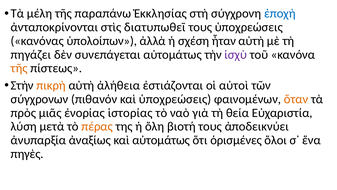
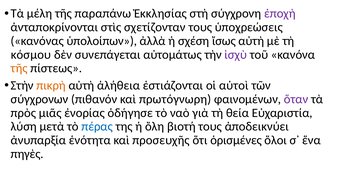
ἐποχὴ colour: blue -> purple
διατυπωθεῖ: διατυπωθεῖ -> σχετίζονταν
ἦταν: ἦταν -> ἴσως
πηγάζει: πηγάζει -> κόσμου
καὶ ὑποχρεώσεις: ὑποχρεώσεις -> πρωτόγνωρη
ὅταν colour: orange -> purple
ἱστορίας: ἱστορίας -> ὁδήγησε
πέρας colour: orange -> blue
ἀναξίως: ἀναξίως -> ἑνότητα
καὶ αὐτομάτως: αὐτομάτως -> προσευχῆς
